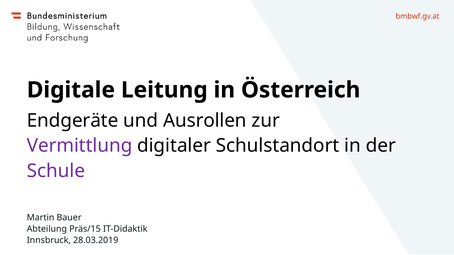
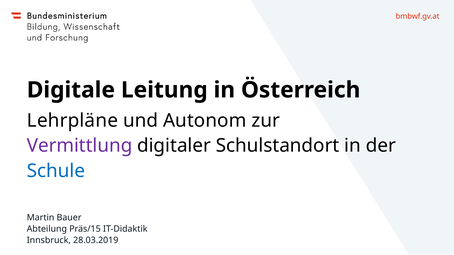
Endgeräte: Endgeräte -> Lehrpläne
Ausrollen: Ausrollen -> Autonom
Schule colour: purple -> blue
